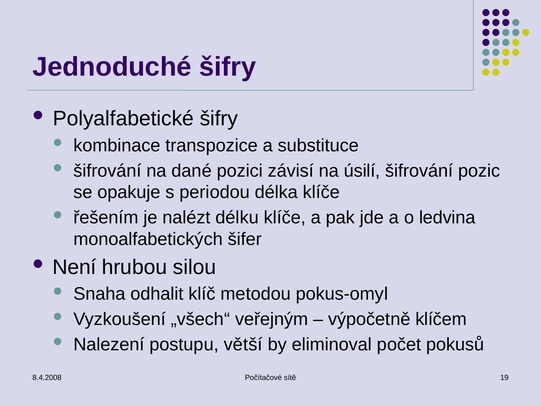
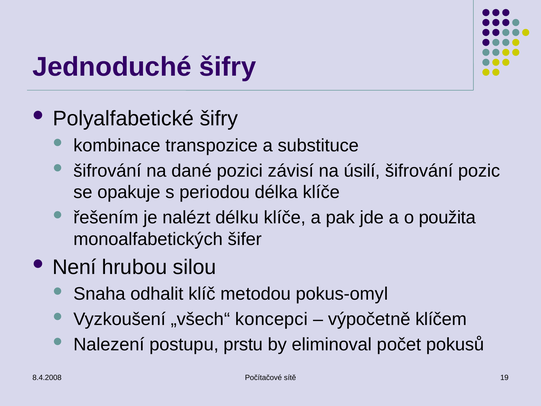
ledvina: ledvina -> použita
veřejným: veřejným -> koncepci
větší: větší -> prstu
